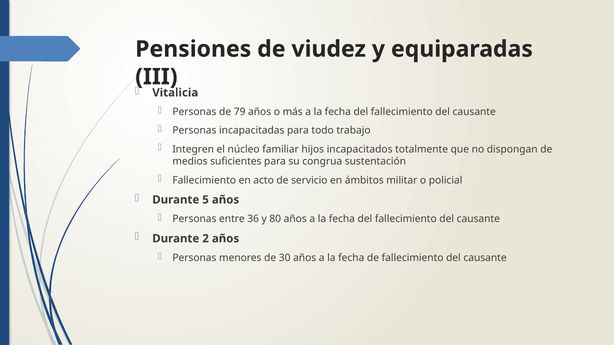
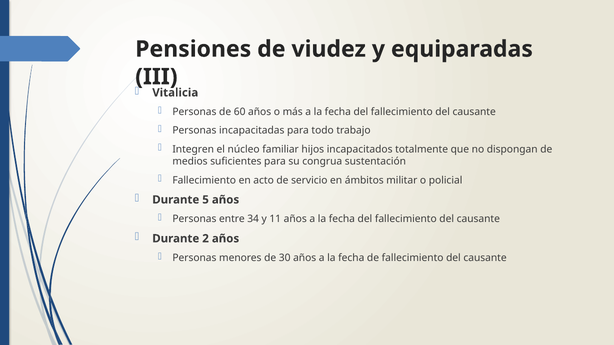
79: 79 -> 60
36: 36 -> 34
80: 80 -> 11
